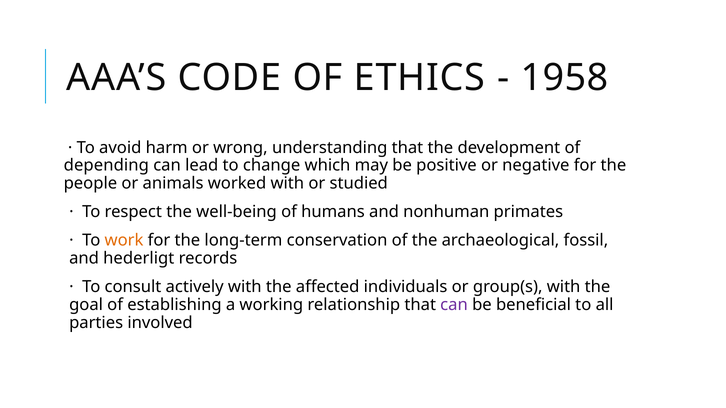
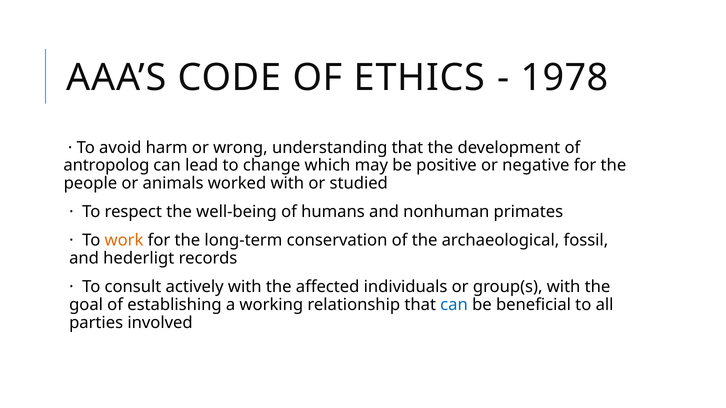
1958: 1958 -> 1978
depending: depending -> antropolog
can at (454, 305) colour: purple -> blue
